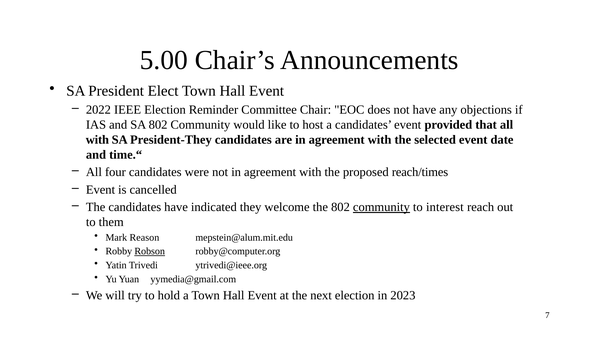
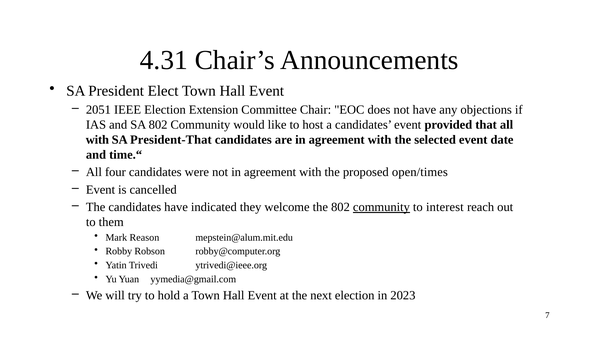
5.00: 5.00 -> 4.31
2022: 2022 -> 2051
Reminder: Reminder -> Extension
President-They: President-They -> President-That
reach/times: reach/times -> open/times
Robson underline: present -> none
